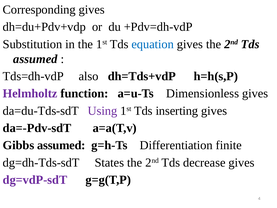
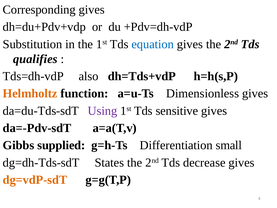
assumed at (35, 59): assumed -> qualifies
Helmholtz colour: purple -> orange
inserting: inserting -> sensitive
Gibbs assumed: assumed -> supplied
finite: finite -> small
dg=vdP-sdT colour: purple -> orange
